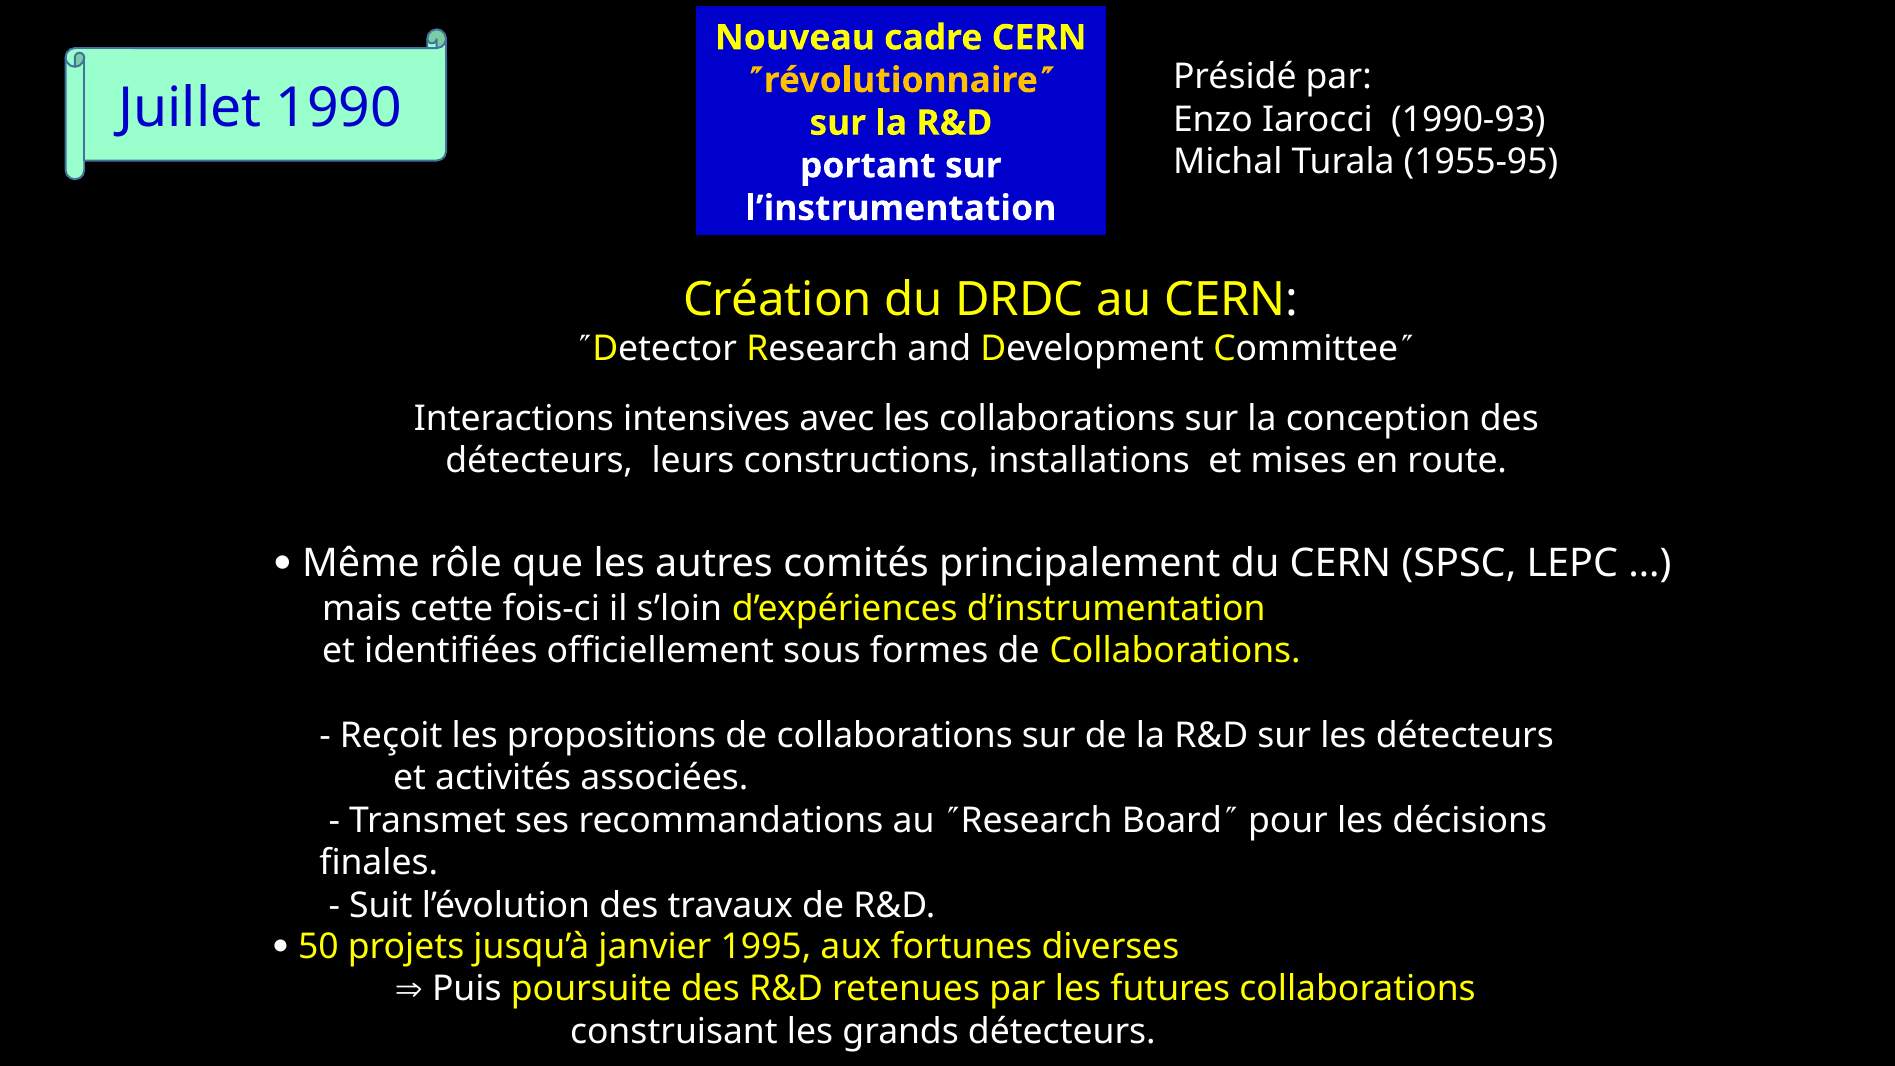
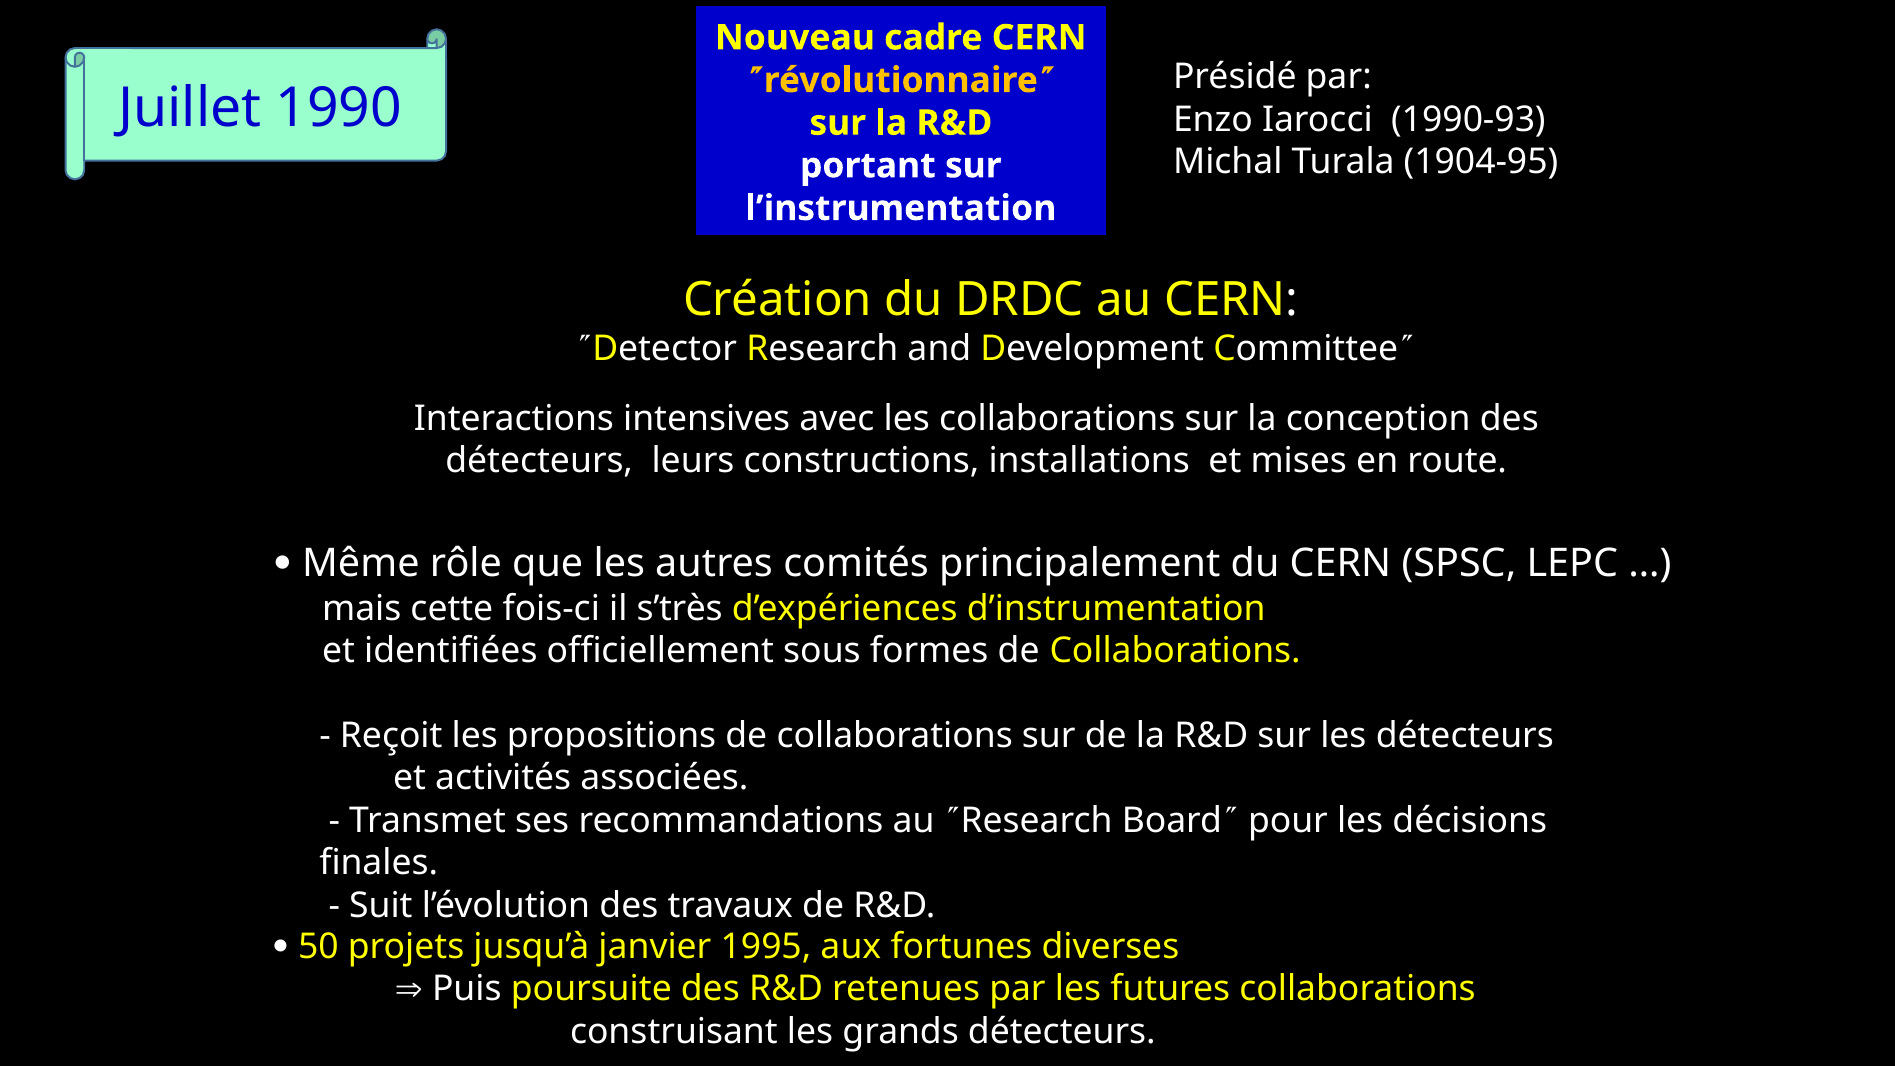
1955-95: 1955-95 -> 1904-95
s’loin: s’loin -> s’très
